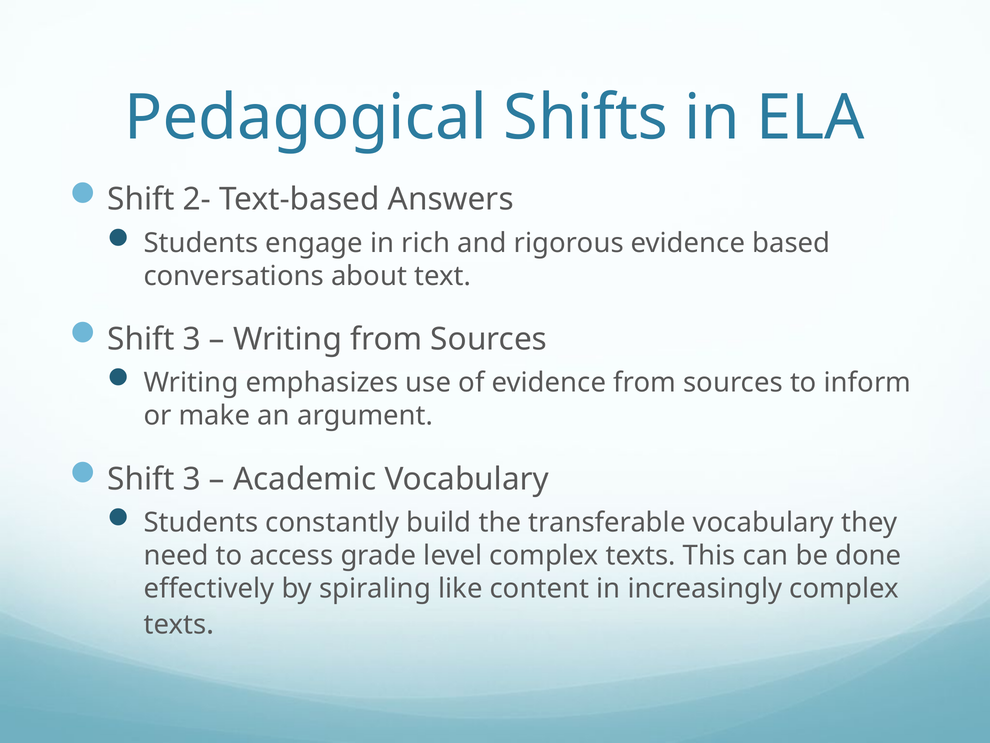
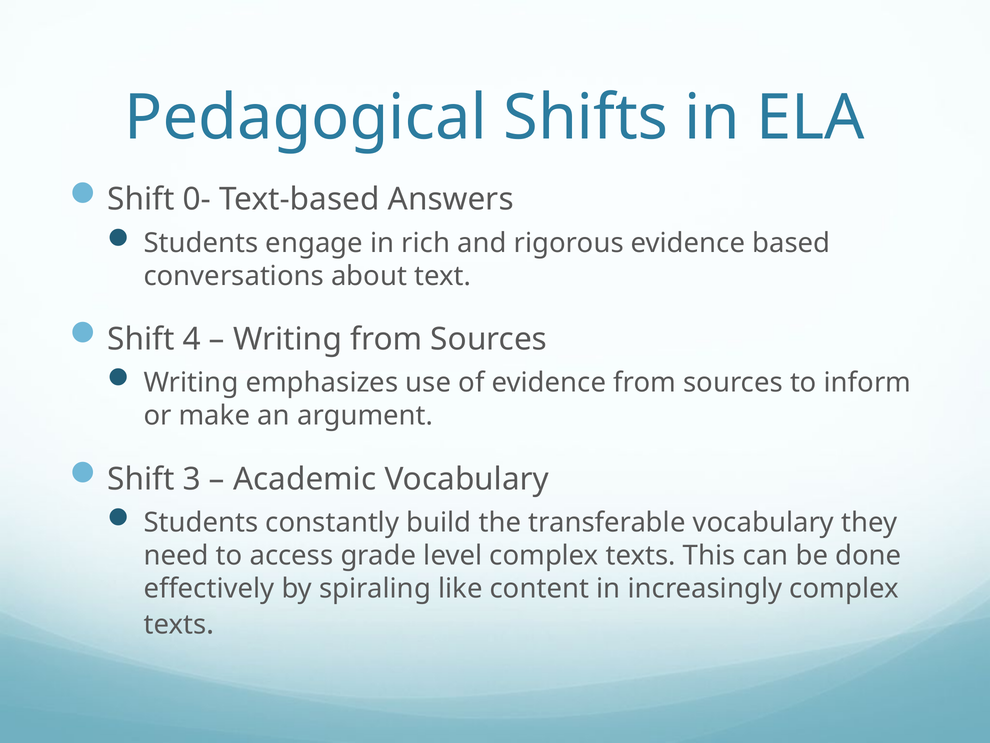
2-: 2- -> 0-
3 at (192, 339): 3 -> 4
